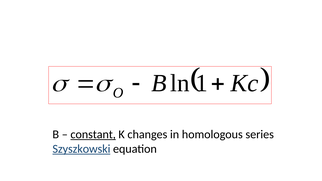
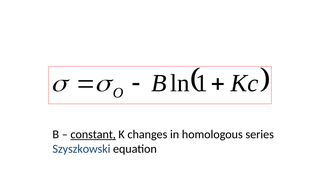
Szyszkowski underline: present -> none
